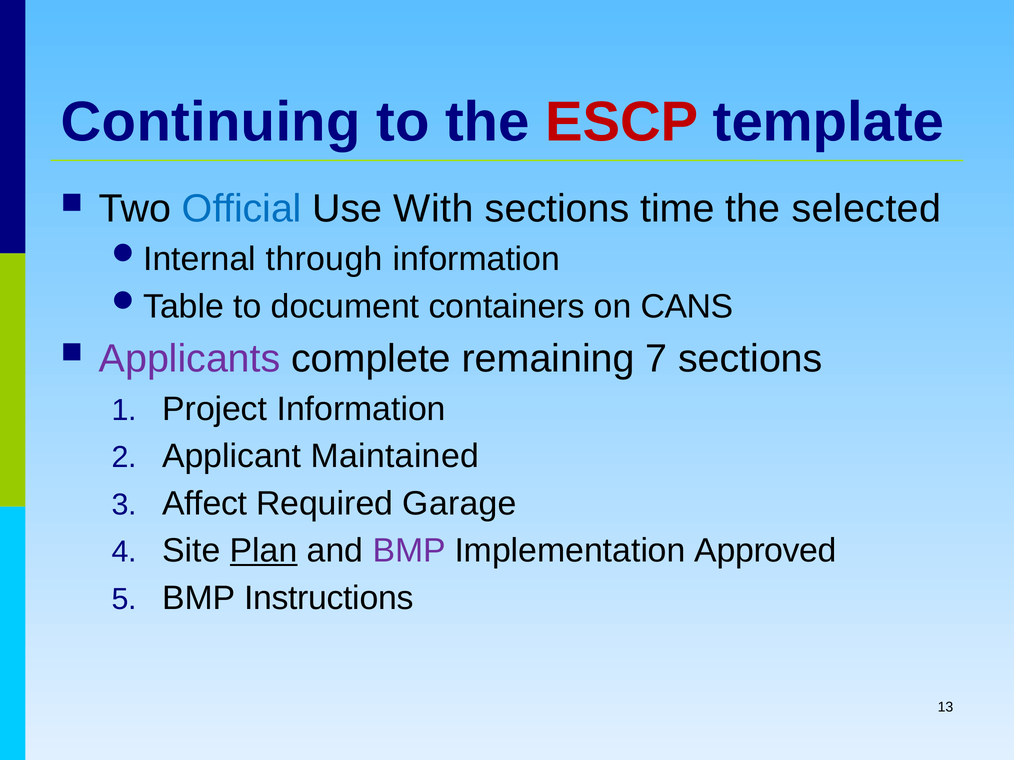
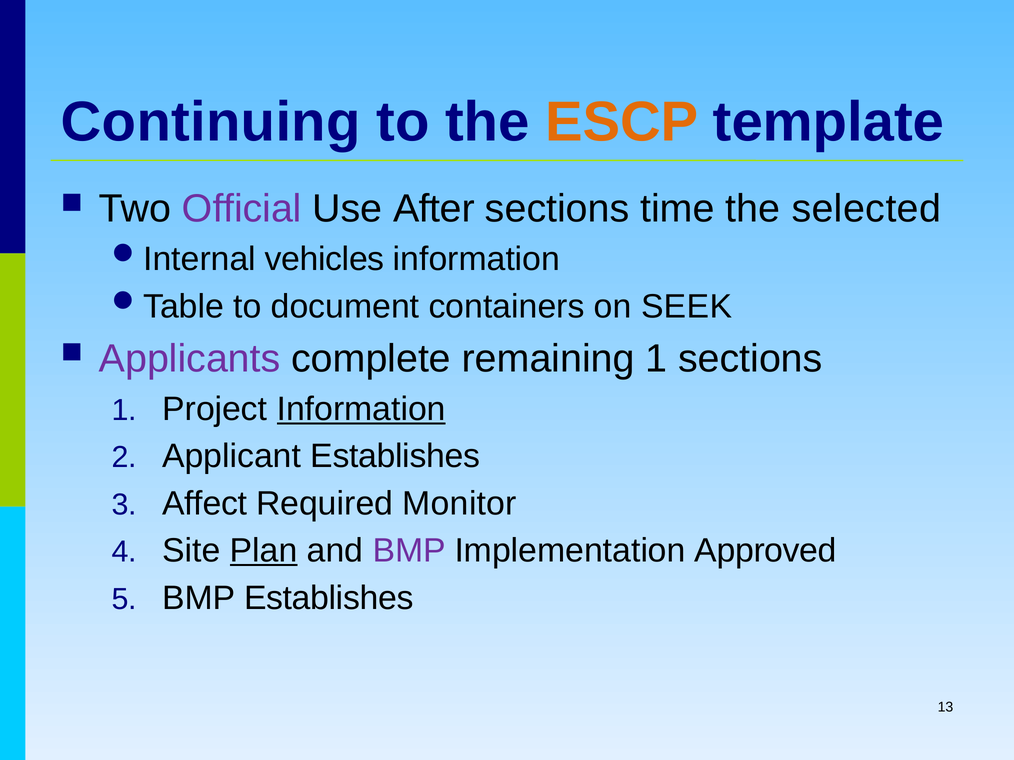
ESCP colour: red -> orange
Official colour: blue -> purple
With: With -> After
through: through -> vehicles
CANS: CANS -> SEEK
remaining 7: 7 -> 1
Information at (361, 409) underline: none -> present
Applicant Maintained: Maintained -> Establishes
Garage: Garage -> Monitor
BMP Instructions: Instructions -> Establishes
